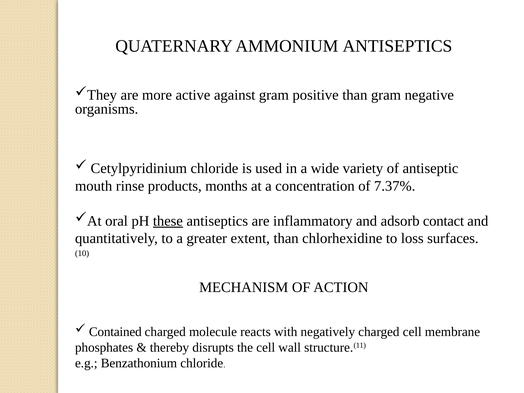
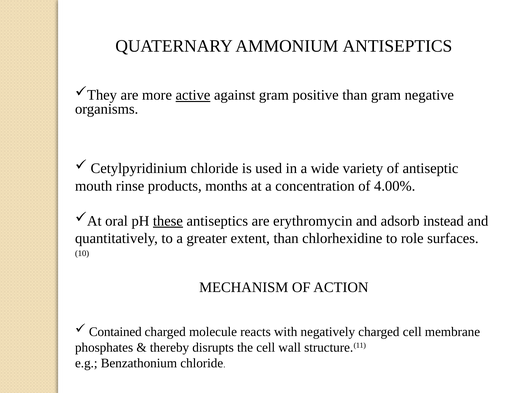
active underline: none -> present
7.37%: 7.37% -> 4.00%
inflammatory: inflammatory -> erythromycin
contact: contact -> instead
loss: loss -> role
